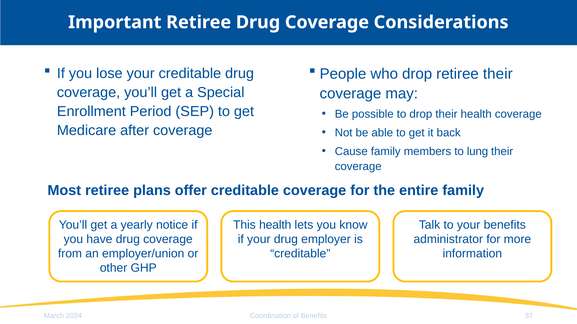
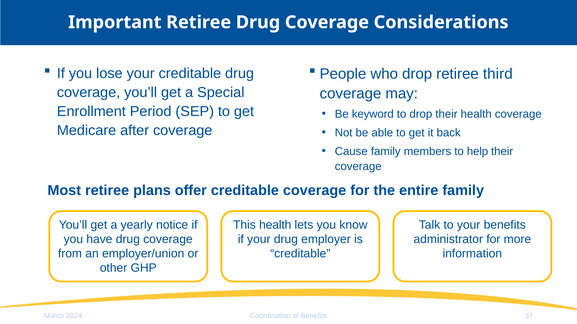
retiree their: their -> third
possible: possible -> keyword
lung: lung -> help
